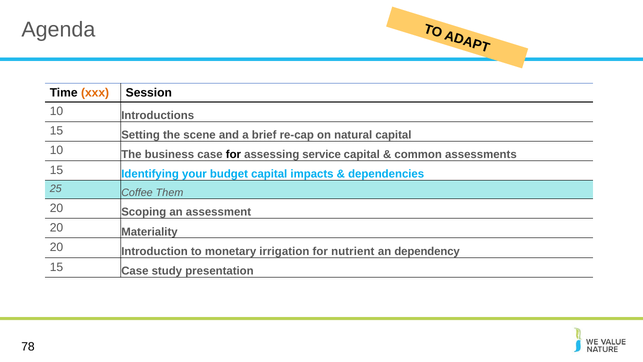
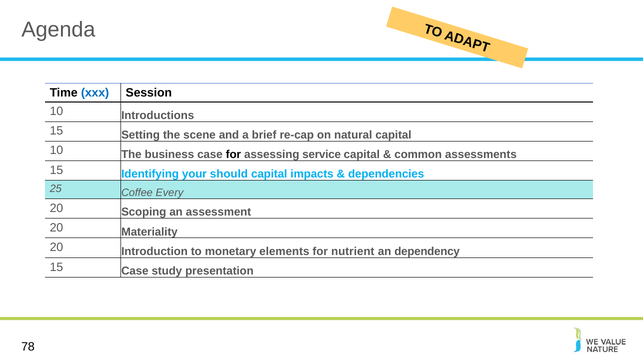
xxx colour: orange -> blue
budget: budget -> should
Them: Them -> Every
irrigation: irrigation -> elements
